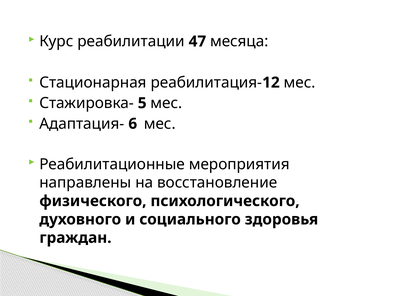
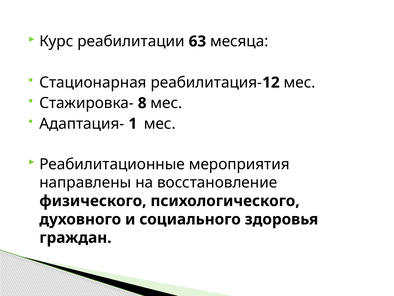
47: 47 -> 63
5: 5 -> 8
6: 6 -> 1
